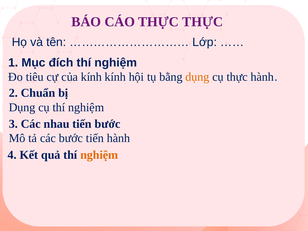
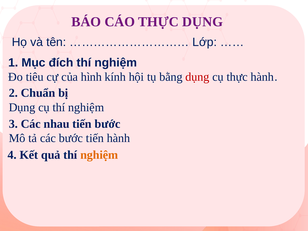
THỰC THỰC: THỰC -> DỤNG
của kính: kính -> hình
dụng at (197, 77) colour: orange -> red
